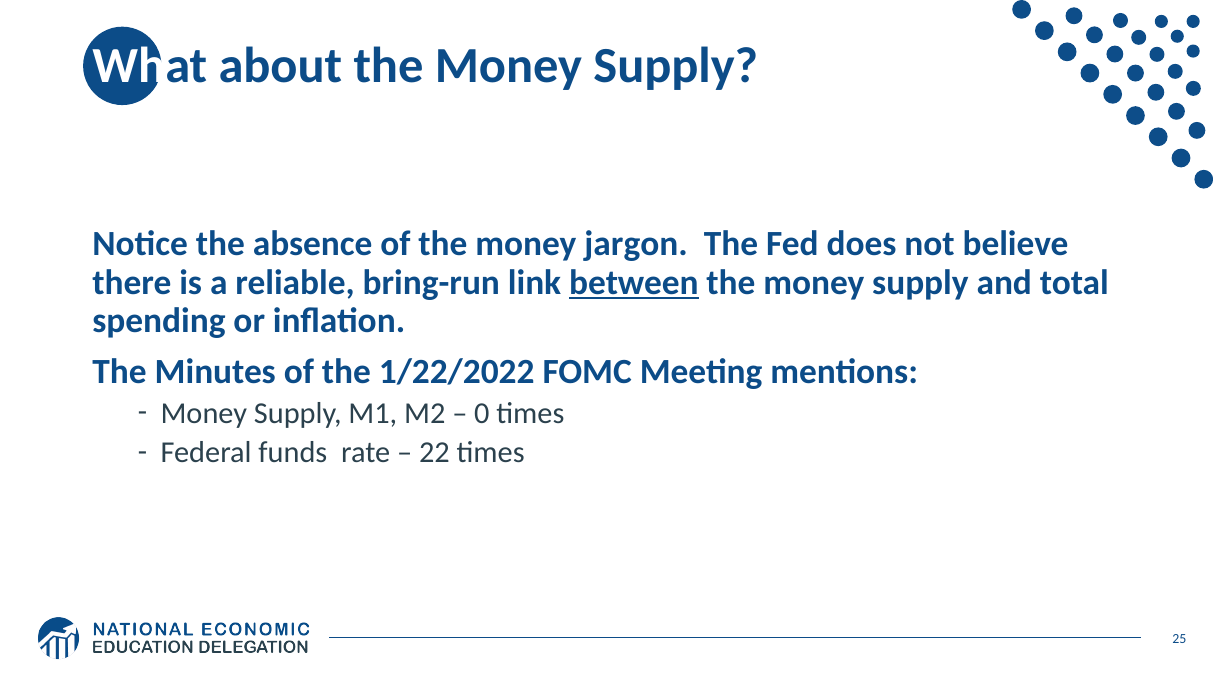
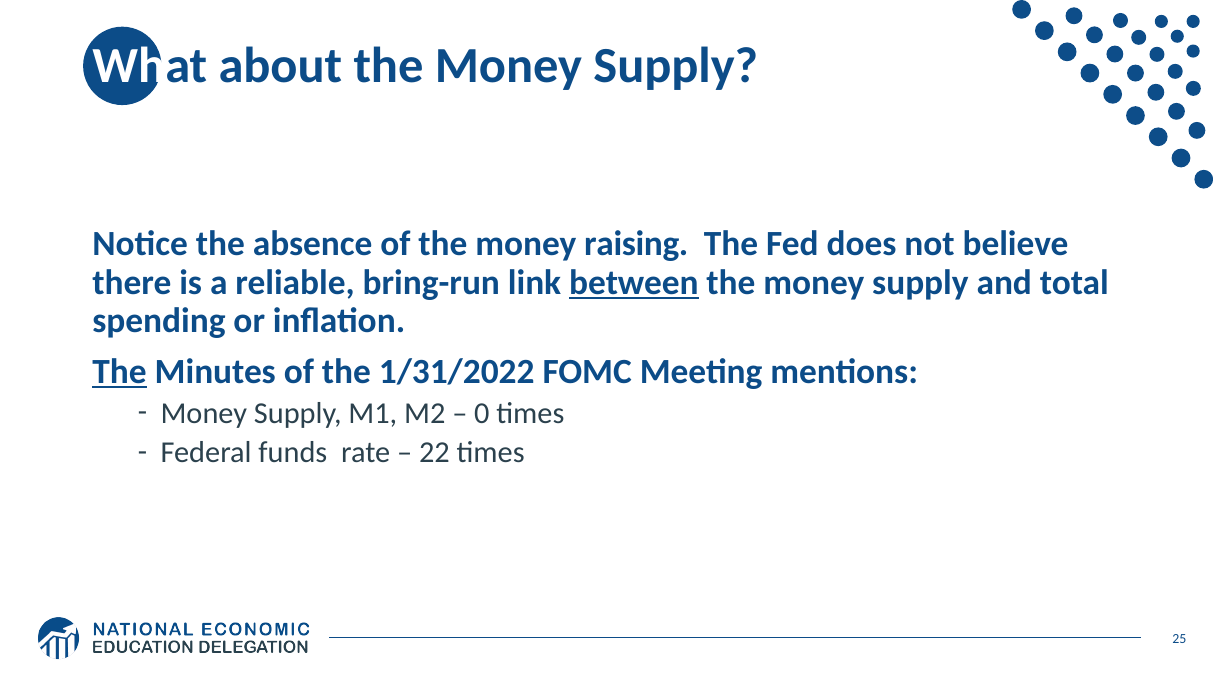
jargon: jargon -> raising
The at (120, 372) underline: none -> present
1/22/2022: 1/22/2022 -> 1/31/2022
